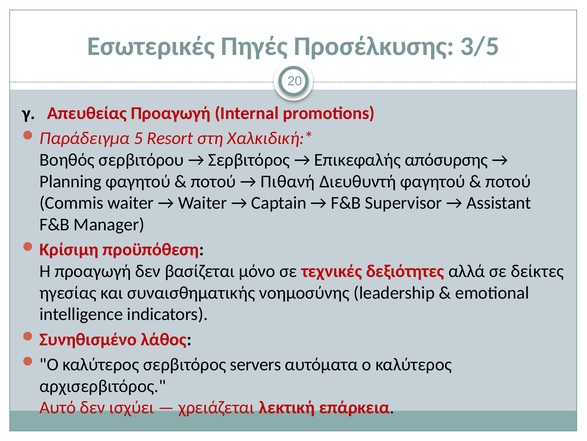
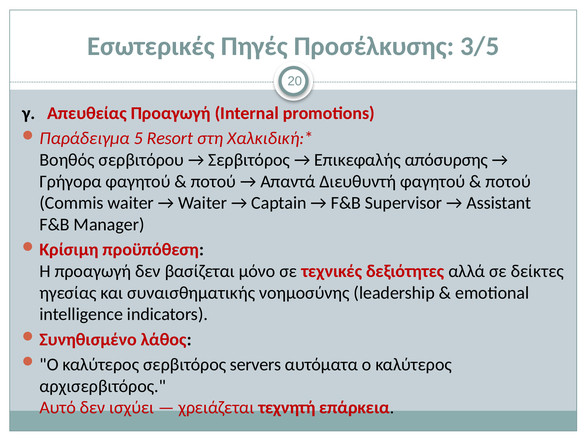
Planning: Planning -> Γρήγορα
Πιθανή: Πιθανή -> Απαντά
λεκτική: λεκτική -> τεχνητή
